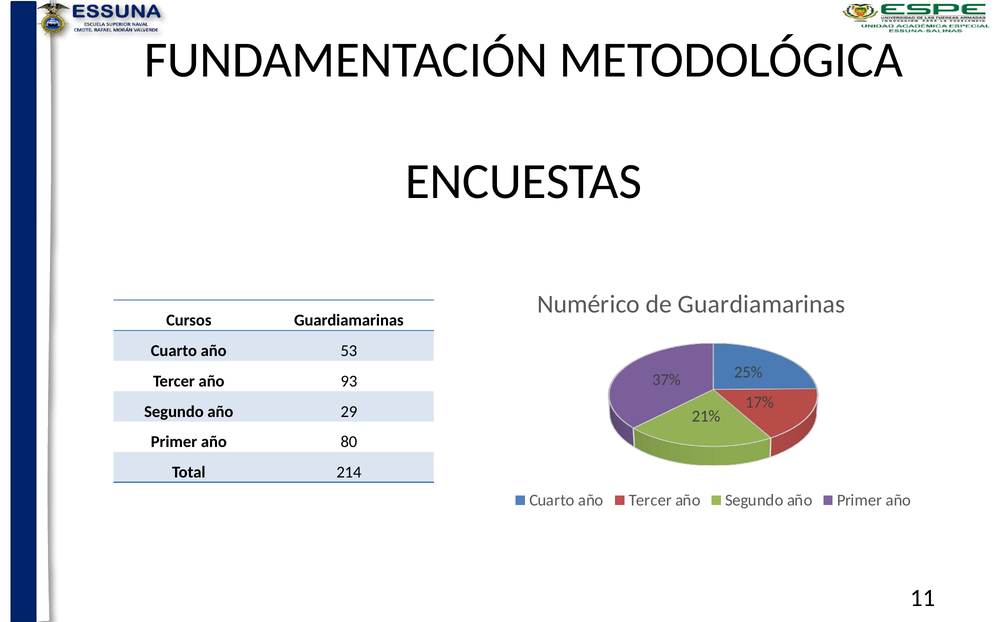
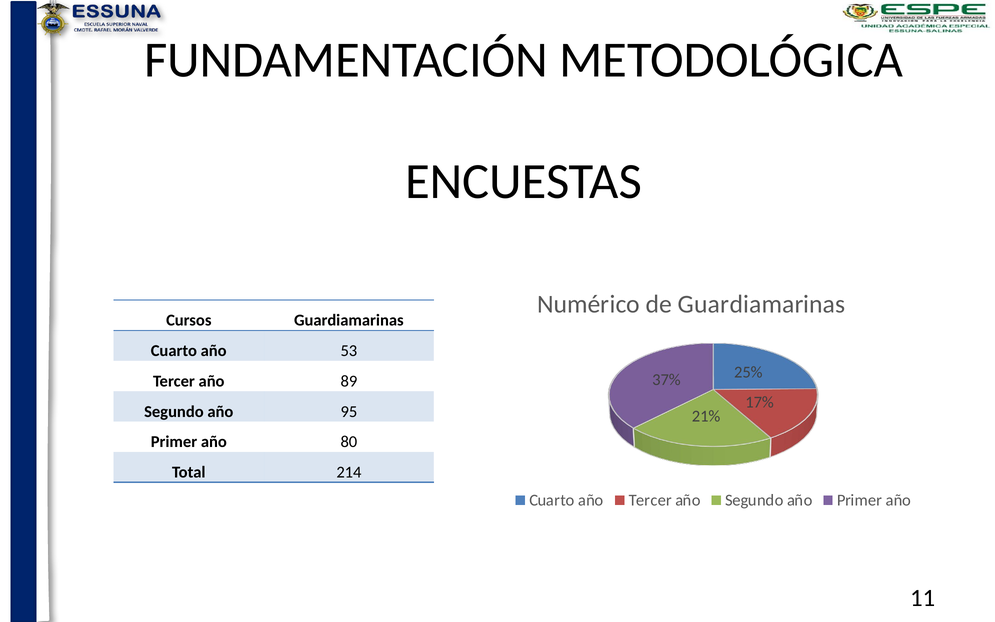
93: 93 -> 89
29: 29 -> 95
